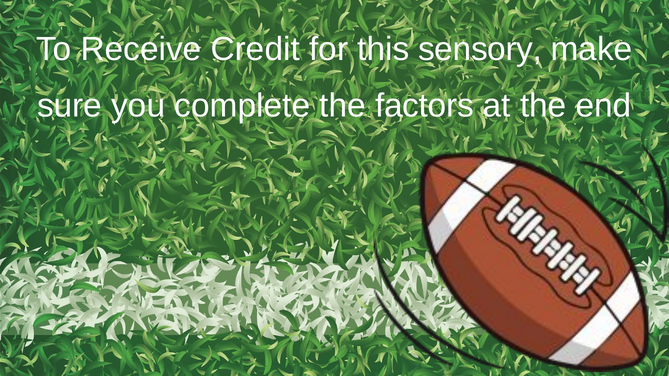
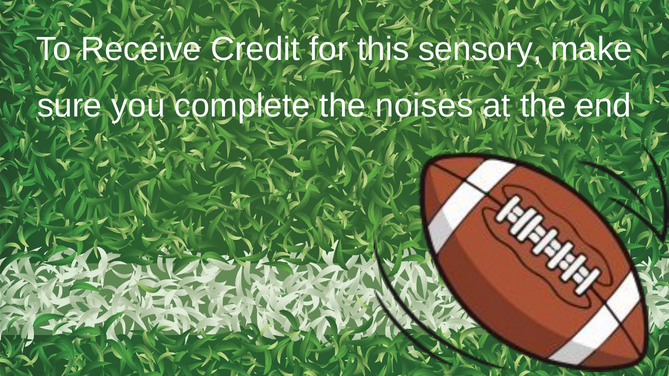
factors: factors -> noises
